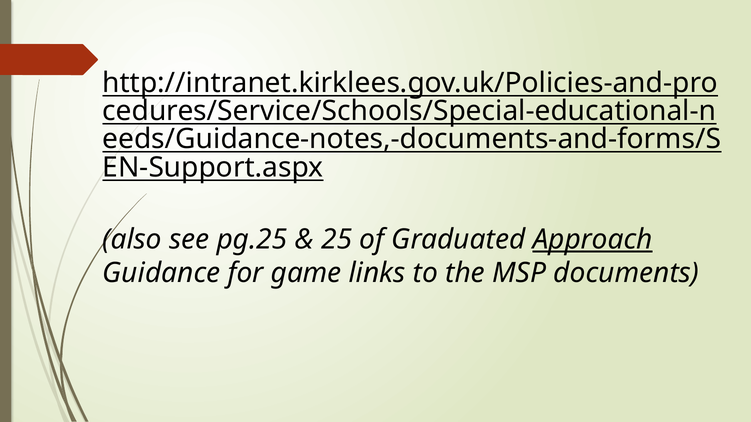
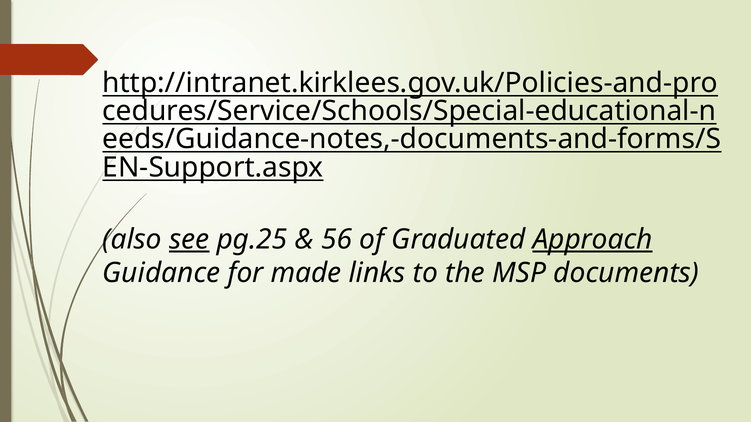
see underline: none -> present
25: 25 -> 56
game: game -> made
